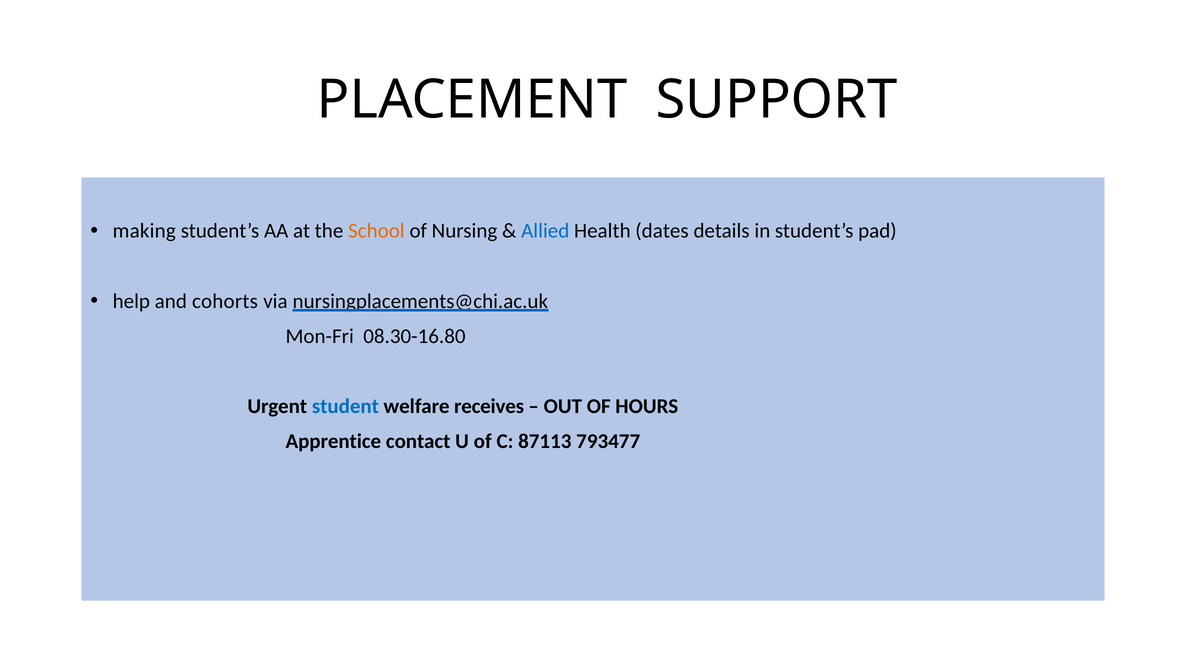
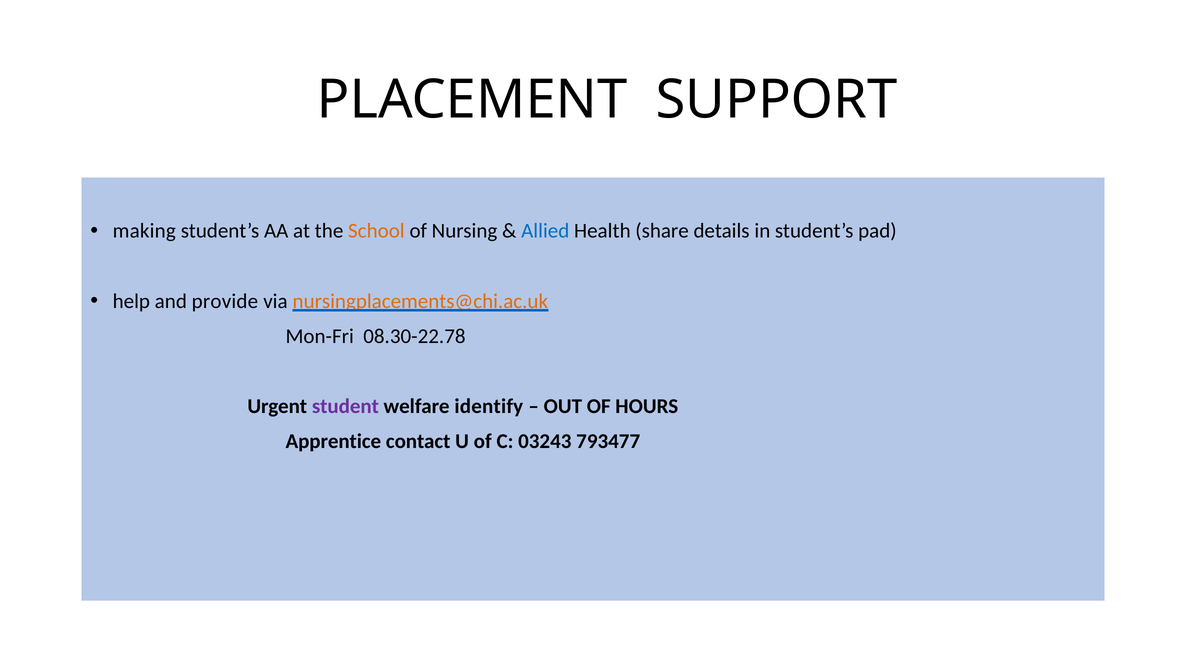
dates: dates -> share
cohorts: cohorts -> provide
nursingplacements@chi.ac.uk colour: black -> orange
08.30-16.80: 08.30-16.80 -> 08.30-22.78
student colour: blue -> purple
receives: receives -> identify
87113: 87113 -> 03243
